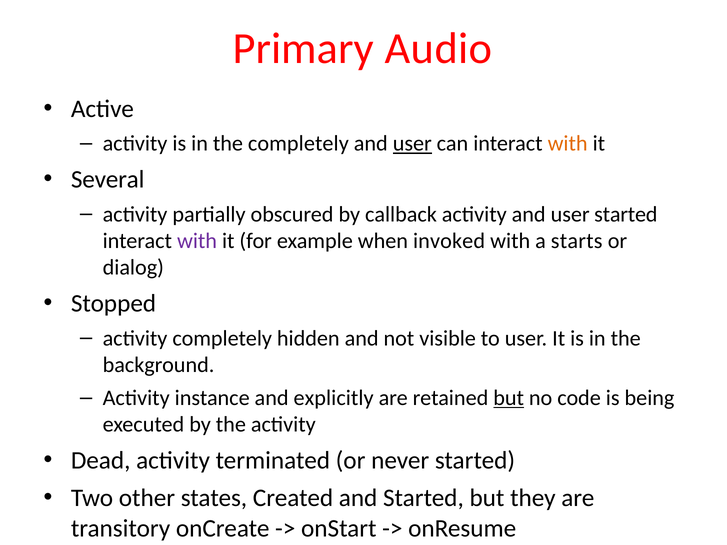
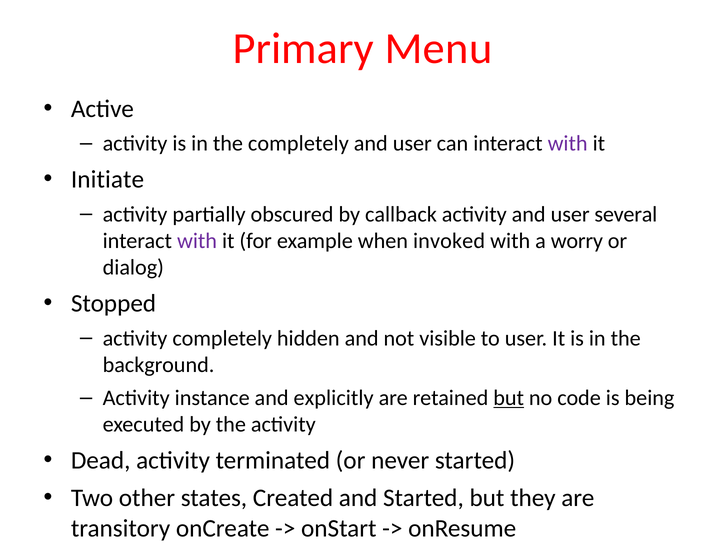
Audio: Audio -> Menu
user at (412, 144) underline: present -> none
with at (568, 144) colour: orange -> purple
Several: Several -> Initiate
user started: started -> several
starts: starts -> worry
